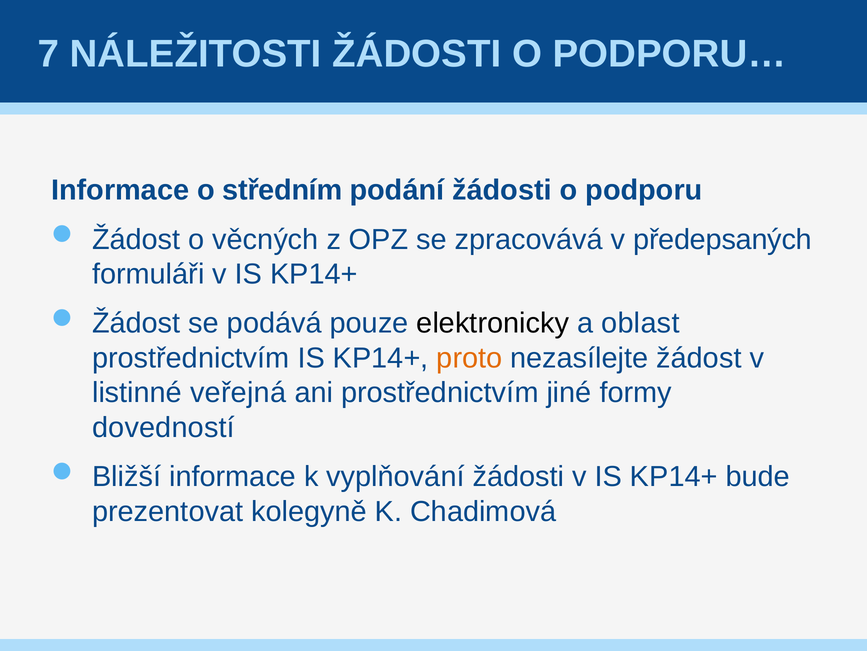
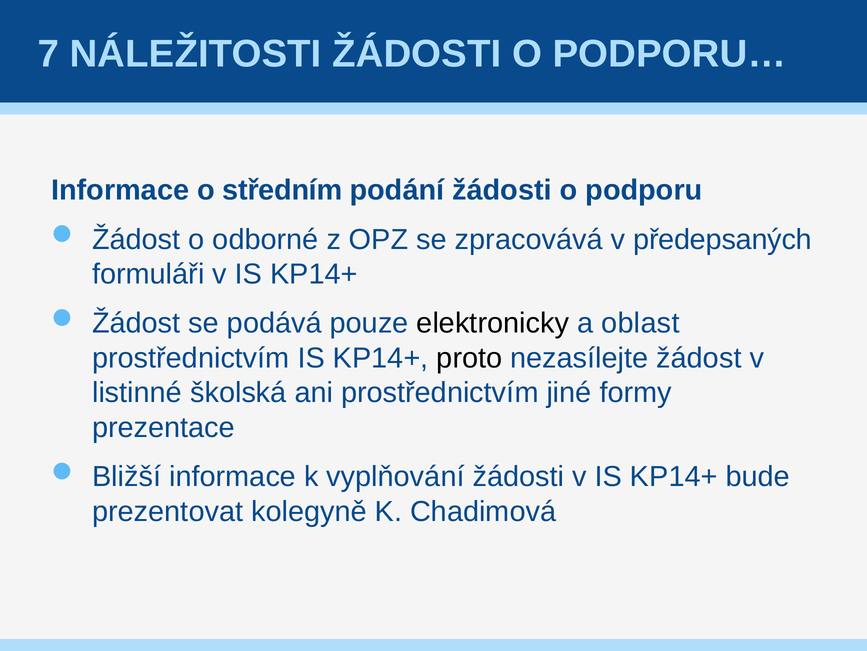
věcných: věcných -> odborné
proto colour: orange -> black
veřejná: veřejná -> školská
dovedností: dovedností -> prezentace
